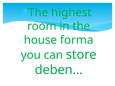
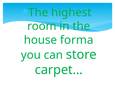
deben…: deben… -> carpet…
